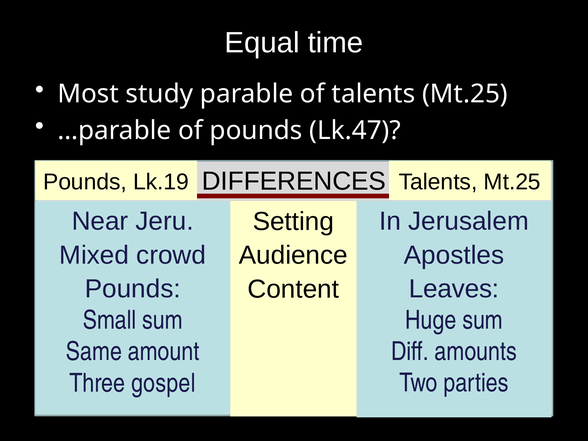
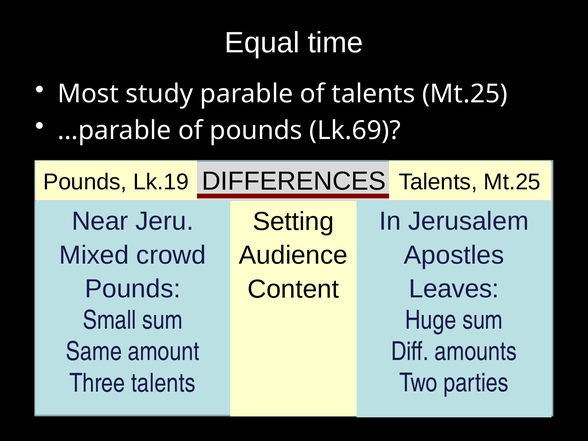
Lk.47: Lk.47 -> Lk.69
Three gospel: gospel -> talents
